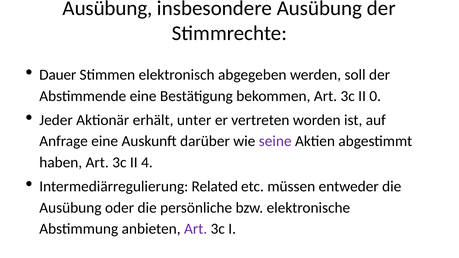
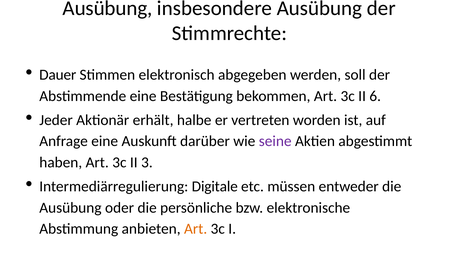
0: 0 -> 6
unter: unter -> halbe
4: 4 -> 3
Related: Related -> Digitale
Art at (196, 229) colour: purple -> orange
